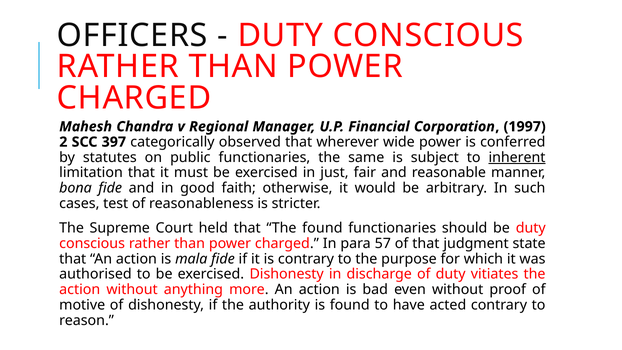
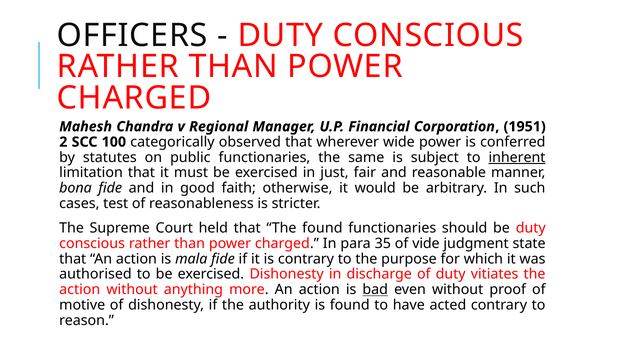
1997: 1997 -> 1951
397: 397 -> 100
57: 57 -> 35
of that: that -> vide
bad underline: none -> present
